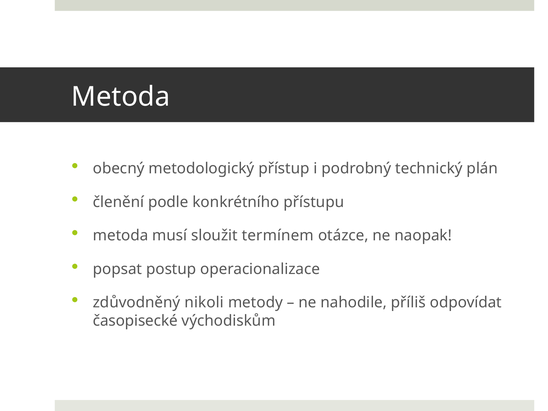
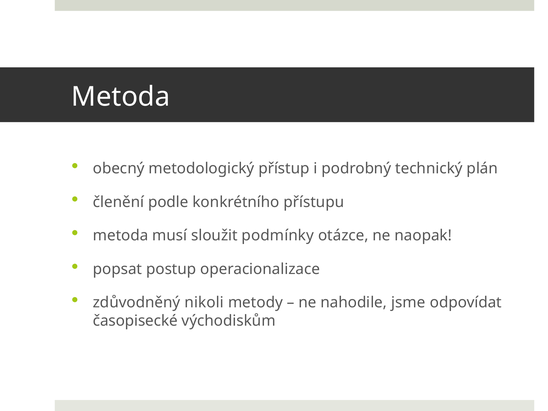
termínem: termínem -> podmínky
příliš: příliš -> jsme
